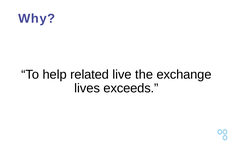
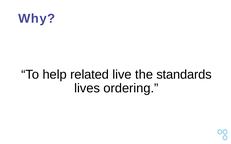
exchange: exchange -> standards
exceeds: exceeds -> ordering
